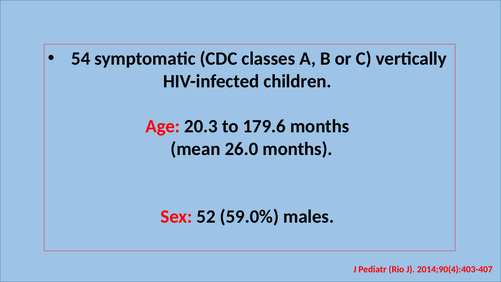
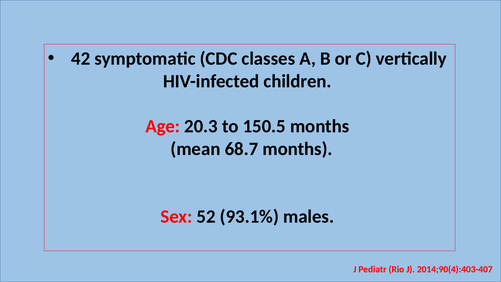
54: 54 -> 42
179.6: 179.6 -> 150.5
26.0: 26.0 -> 68.7
59.0%: 59.0% -> 93.1%
